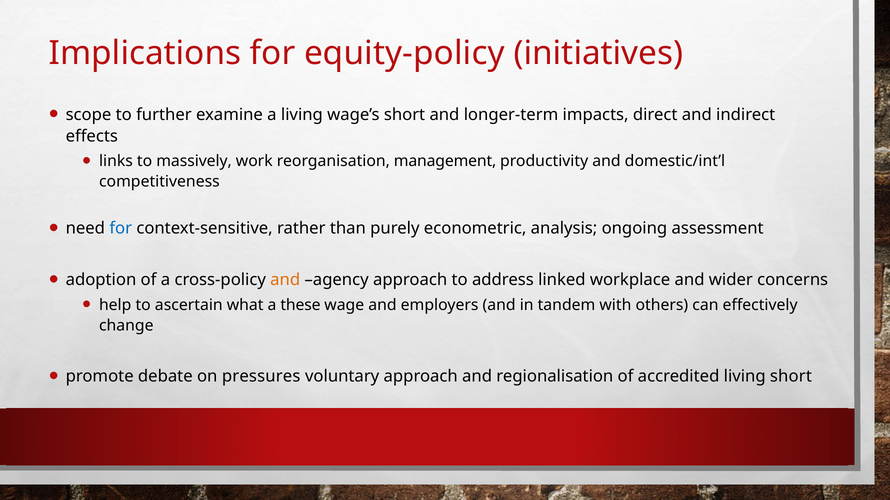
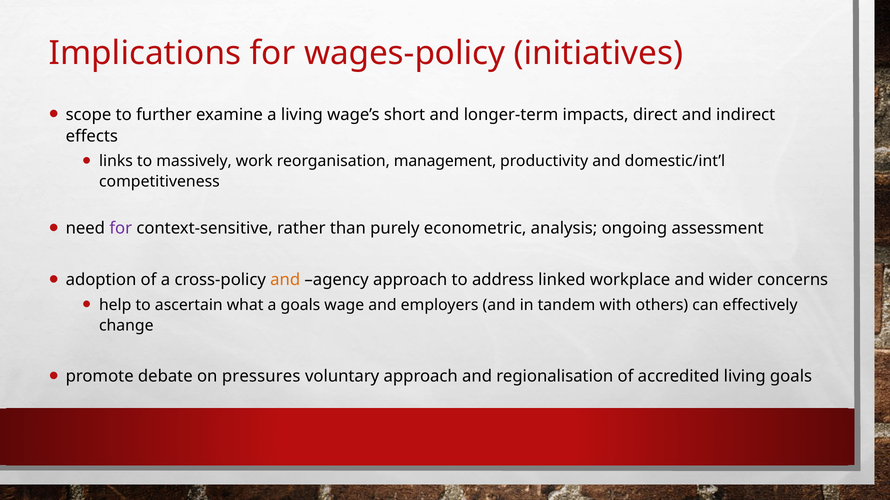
equity-policy: equity-policy -> wages-policy
for at (121, 229) colour: blue -> purple
a these: these -> goals
living short: short -> goals
